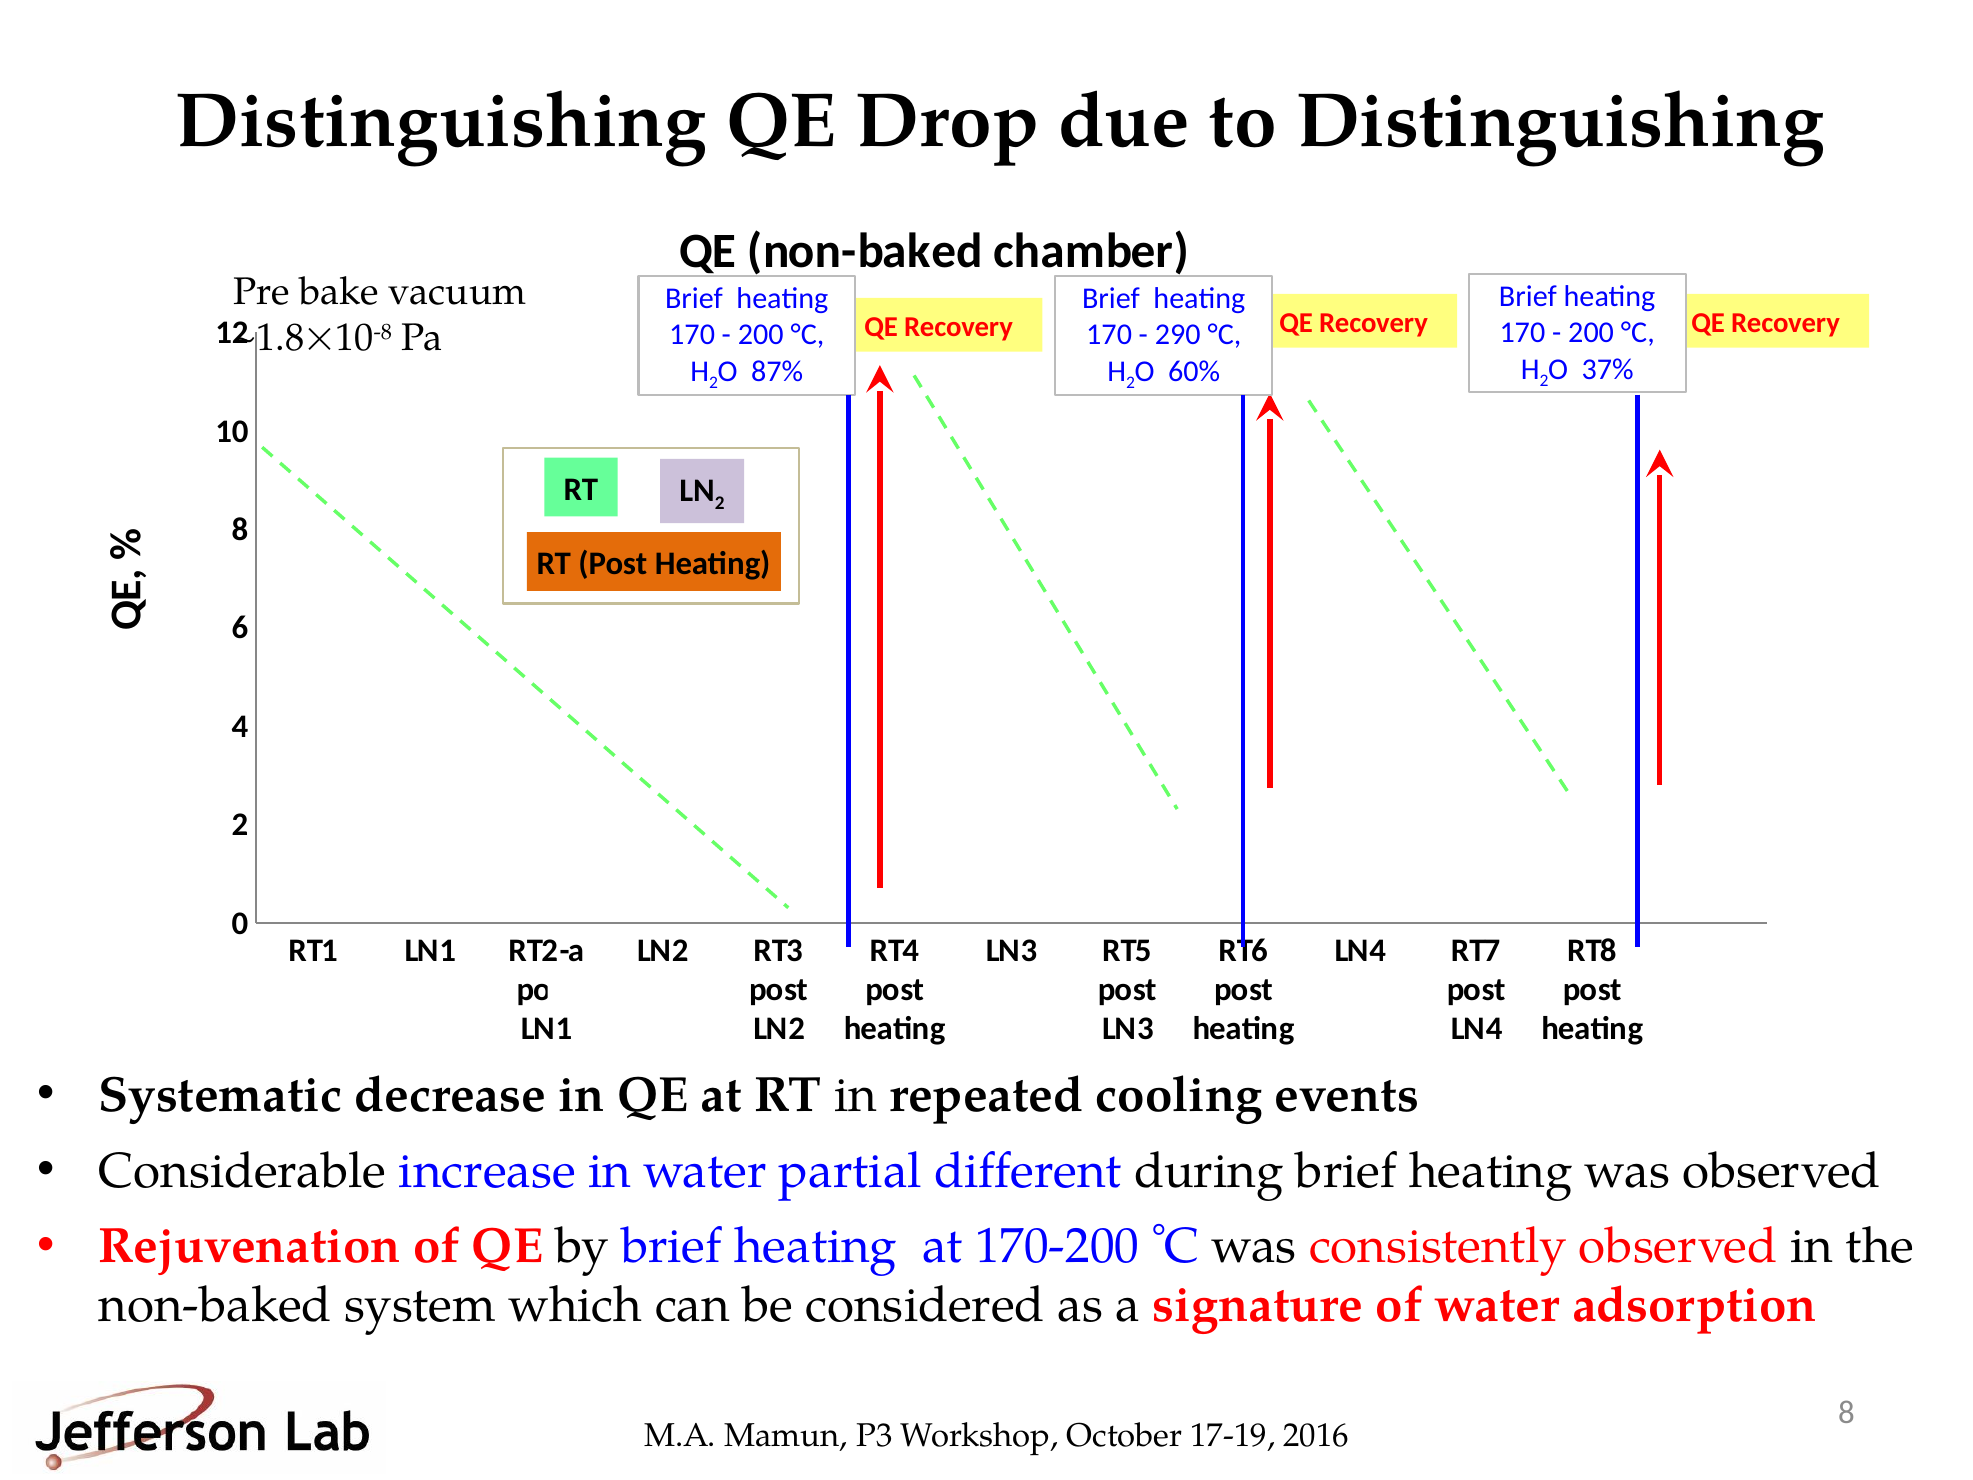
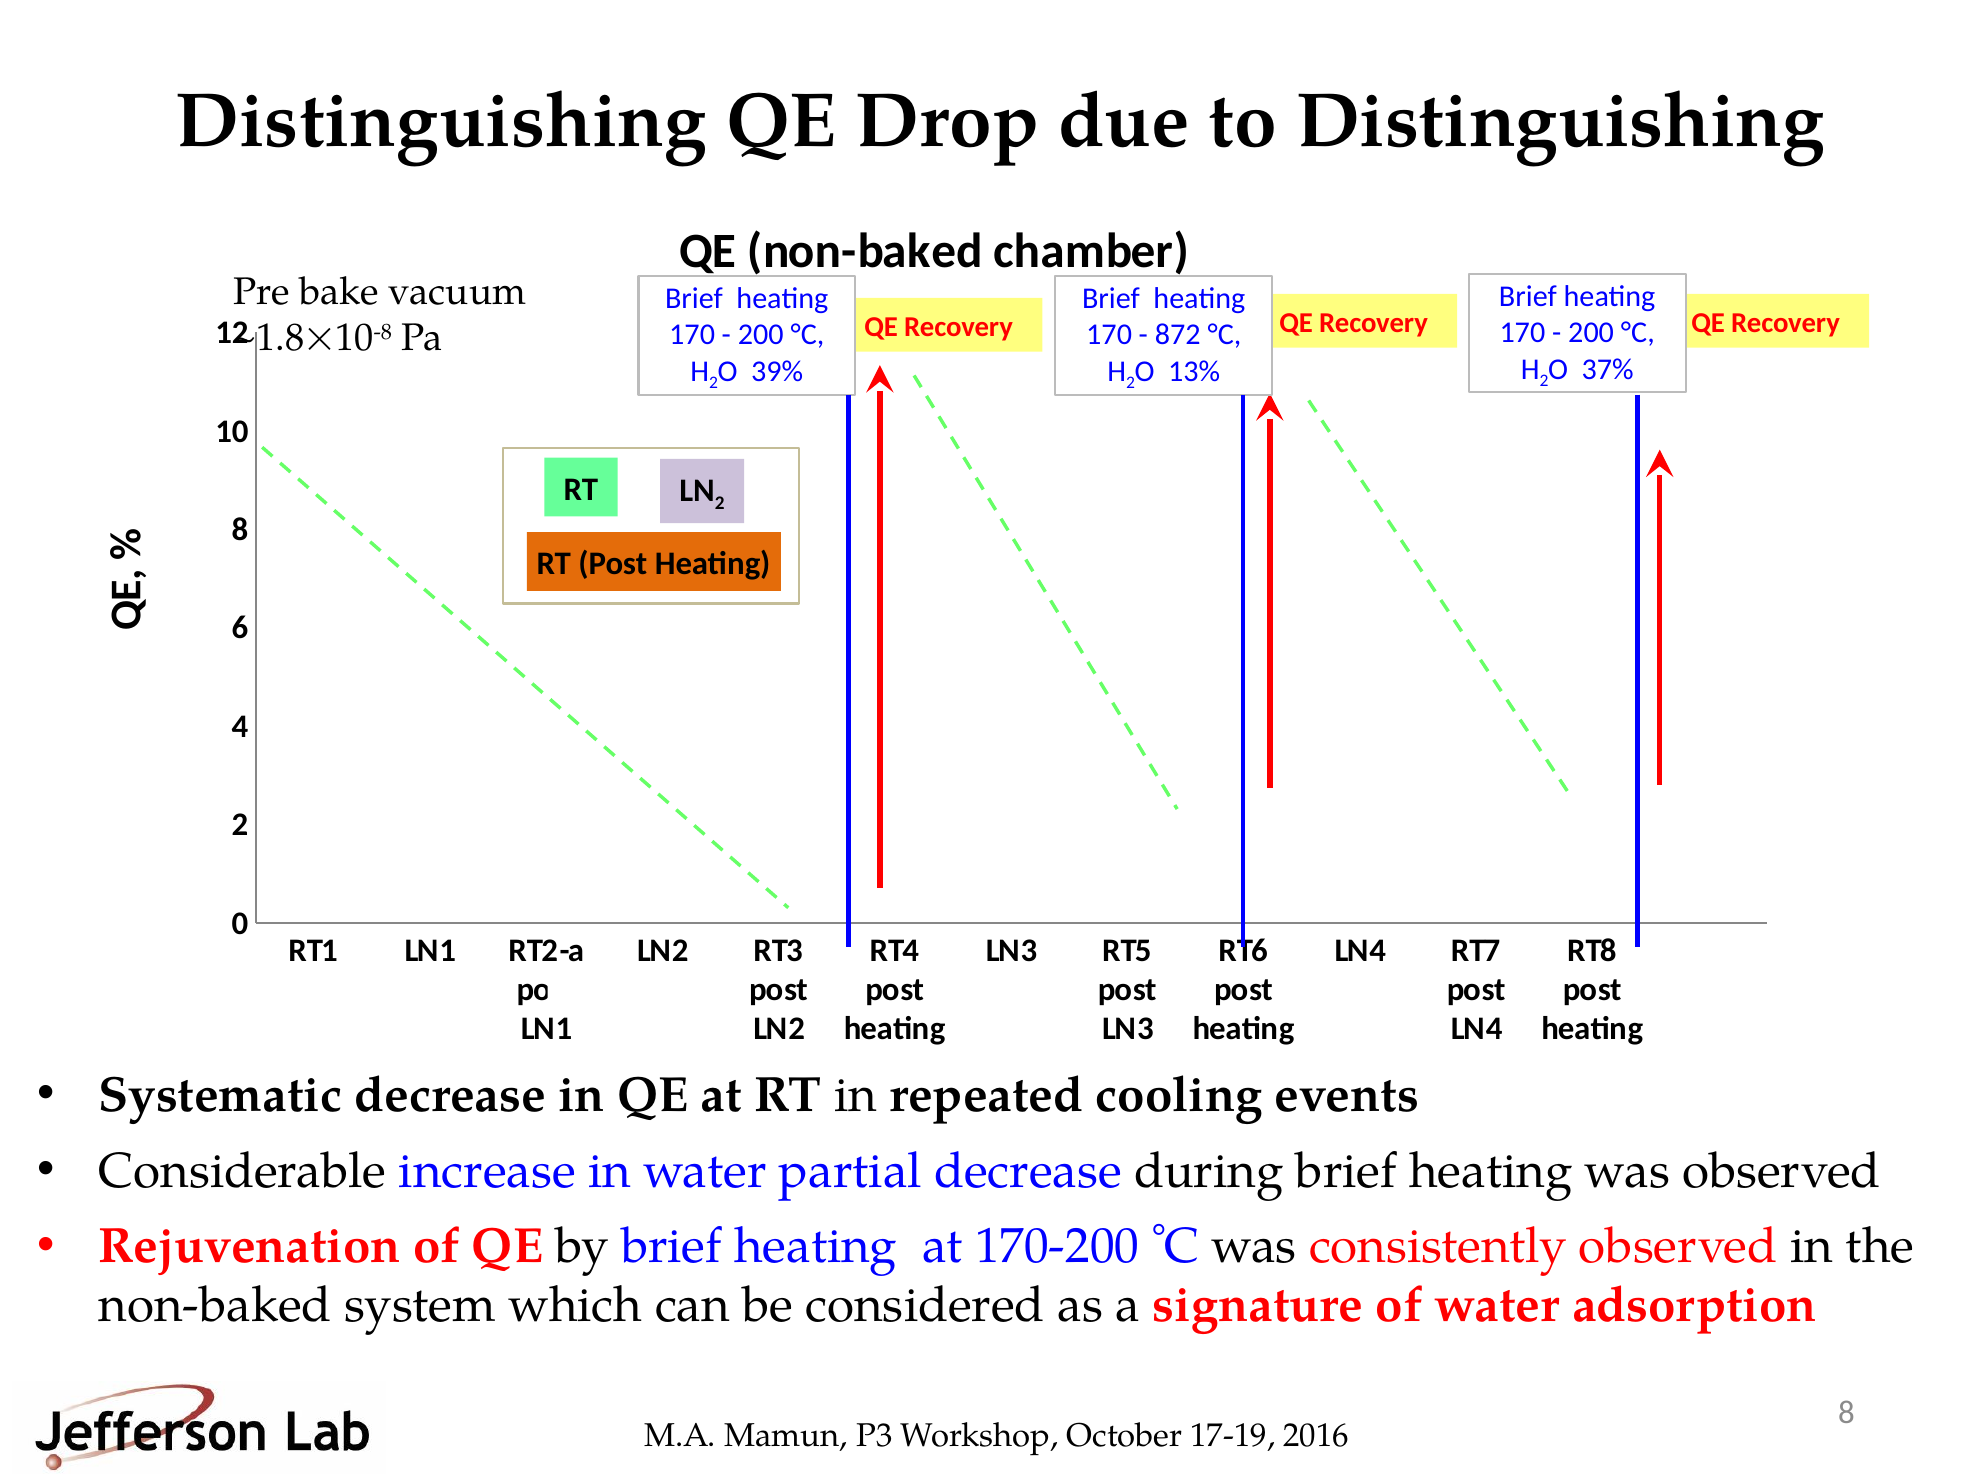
290: 290 -> 872
87%: 87% -> 39%
60%: 60% -> 13%
partial different: different -> decrease
